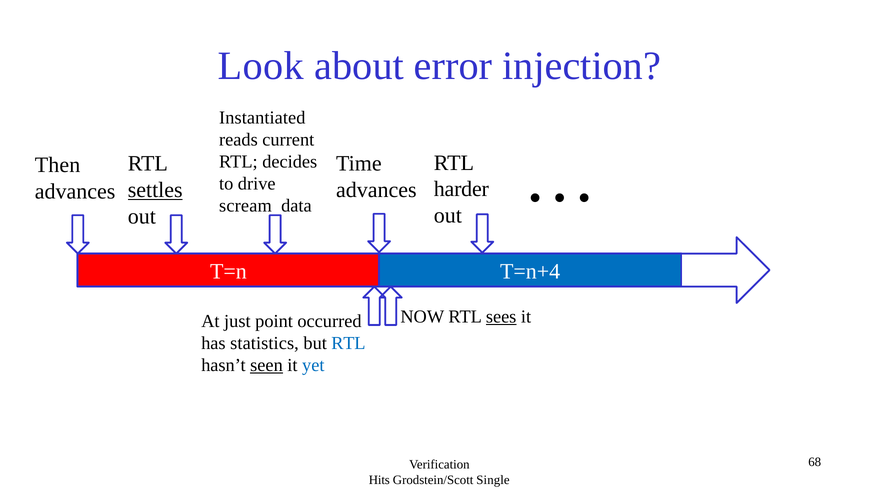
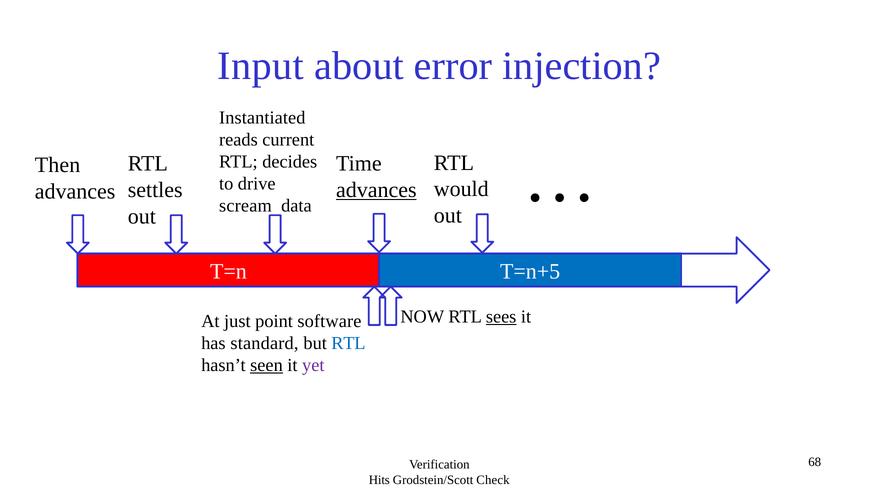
Look: Look -> Input
harder: harder -> would
settles underline: present -> none
advances at (376, 190) underline: none -> present
T=n+4: T=n+4 -> T=n+5
occurred: occurred -> software
statistics: statistics -> standard
yet colour: blue -> purple
Single: Single -> Check
